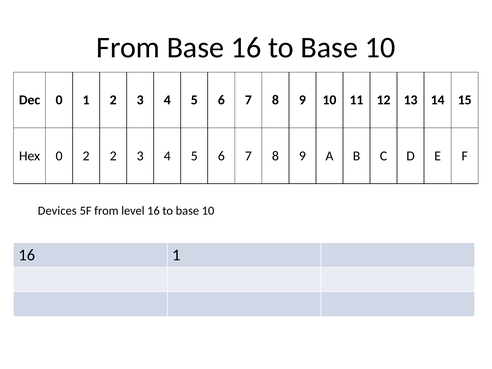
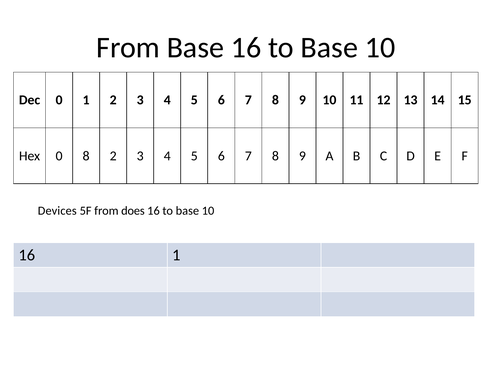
0 2: 2 -> 8
level: level -> does
